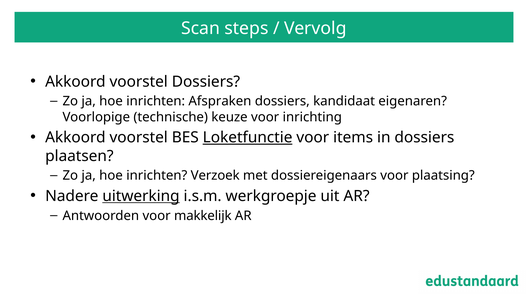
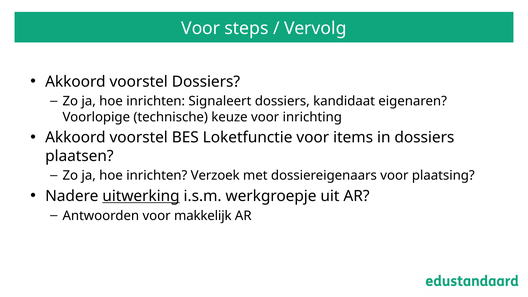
Scan at (201, 28): Scan -> Voor
Afspraken: Afspraken -> Signaleert
Loketfunctie underline: present -> none
